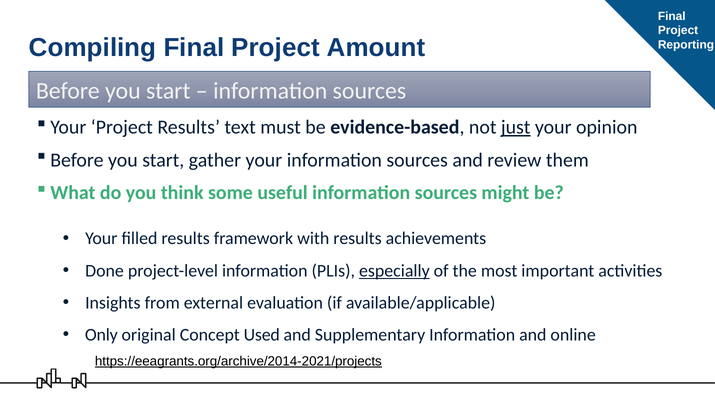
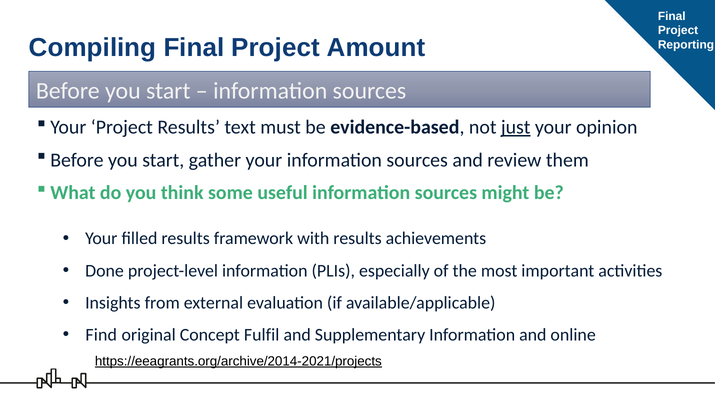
especially underline: present -> none
Only: Only -> Find
Used: Used -> Fulfil
